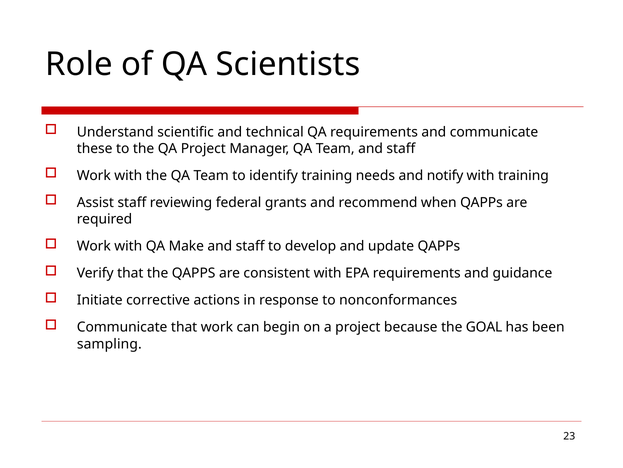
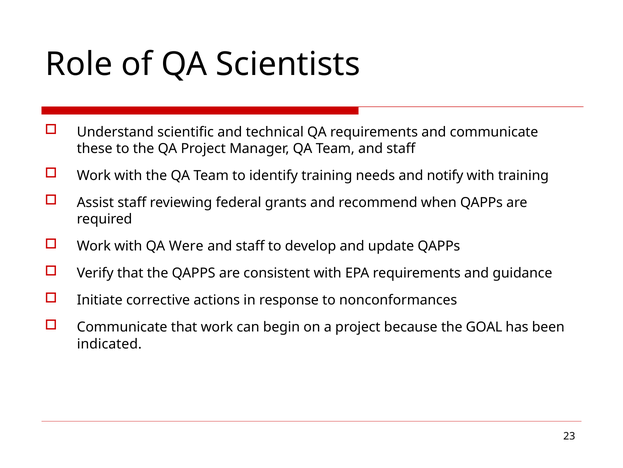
Make: Make -> Were
sampling: sampling -> indicated
